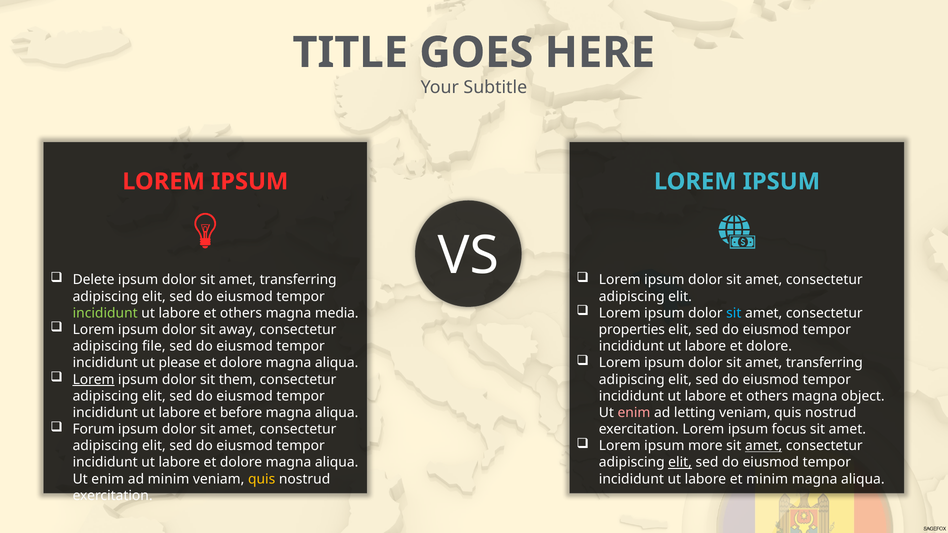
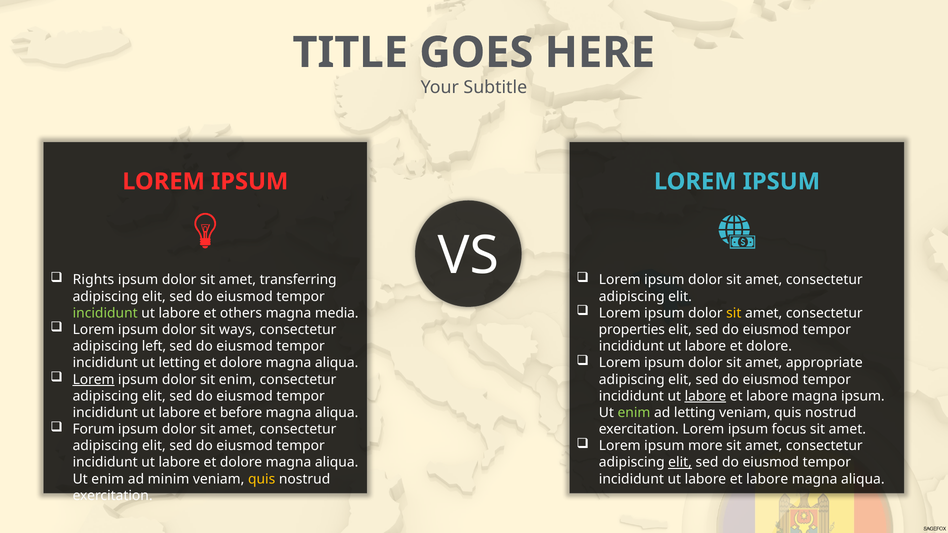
Delete: Delete -> Rights
sit at (734, 313) colour: light blue -> yellow
away: away -> ways
file: file -> left
transferring at (824, 363): transferring -> appropriate
ut please: please -> letting
sit them: them -> enim
labore at (705, 396) underline: none -> present
others at (767, 396): others -> labore
magna object: object -> ipsum
enim at (634, 413) colour: pink -> light green
amet at (764, 446) underline: present -> none
minim at (767, 479): minim -> labore
